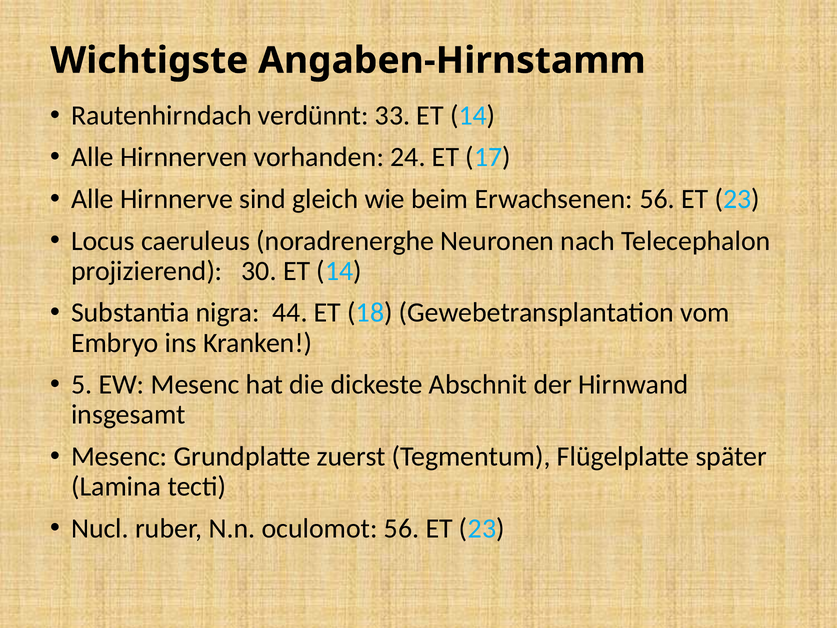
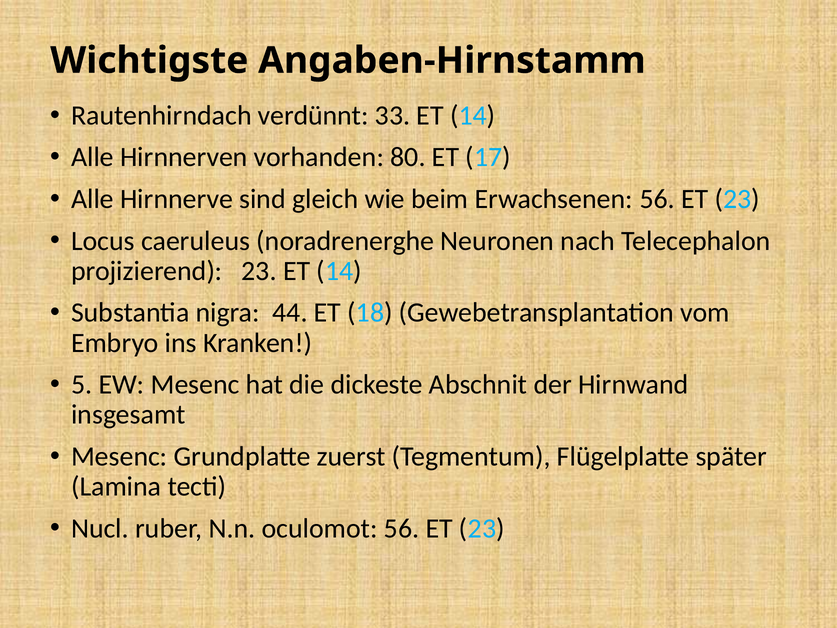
24: 24 -> 80
projizierend 30: 30 -> 23
